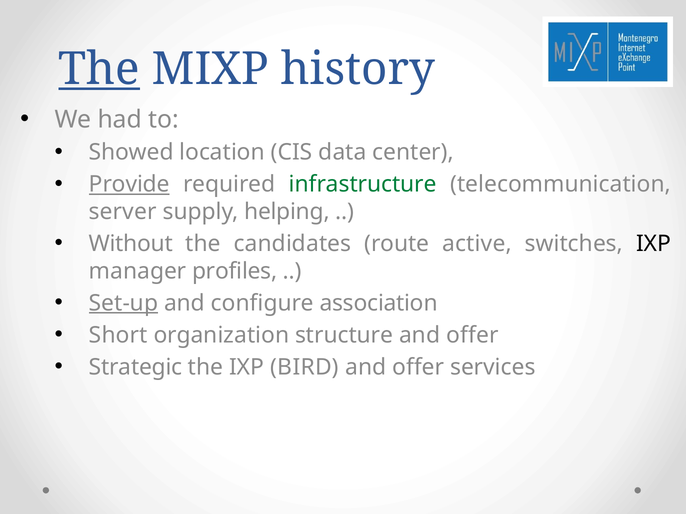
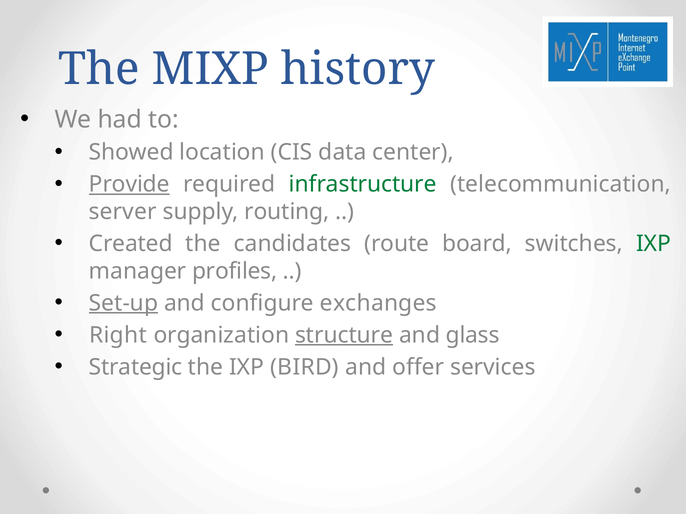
The at (99, 69) underline: present -> none
helping: helping -> routing
Without: Without -> Created
active: active -> board
IXP at (654, 244) colour: black -> green
association: association -> exchanges
Short: Short -> Right
structure underline: none -> present
offer at (473, 335): offer -> glass
